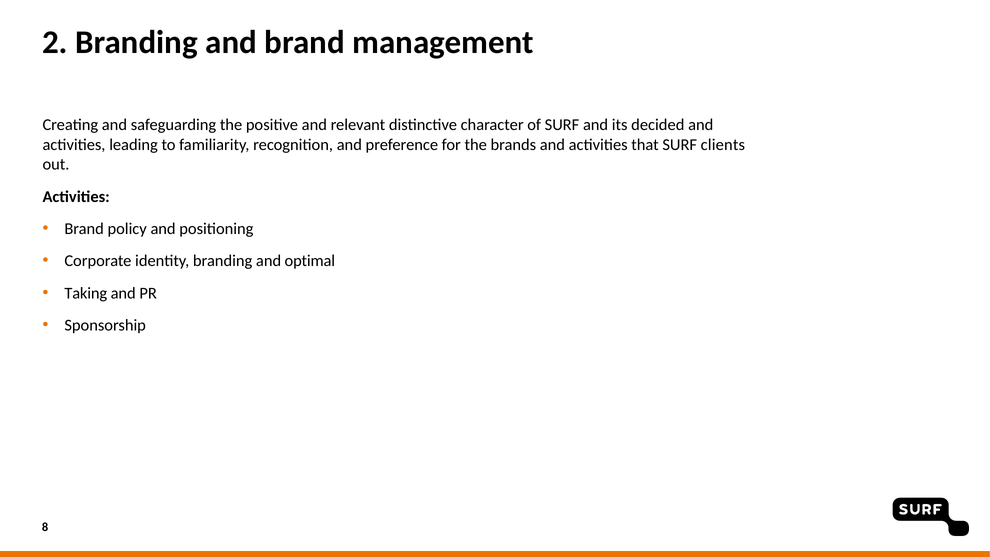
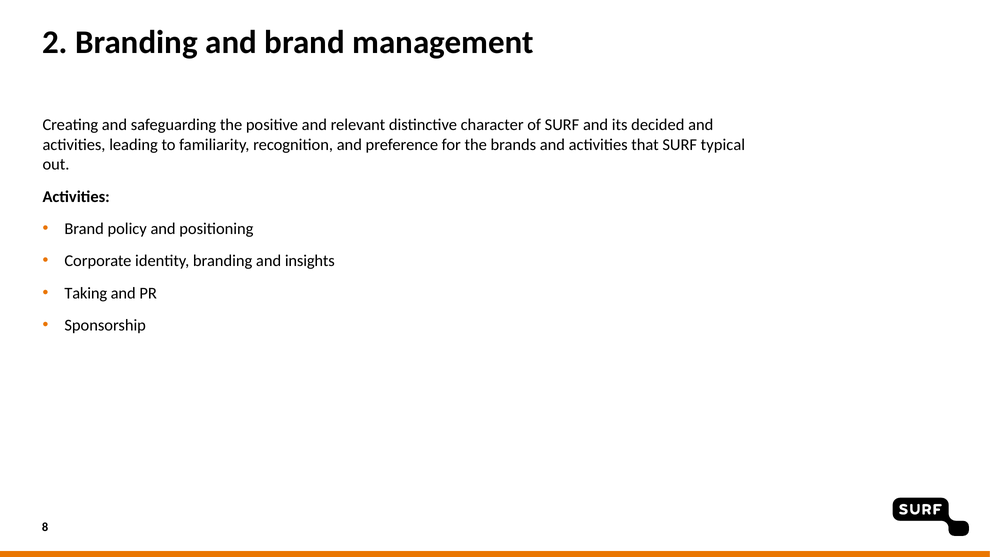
clients: clients -> typical
optimal: optimal -> insights
